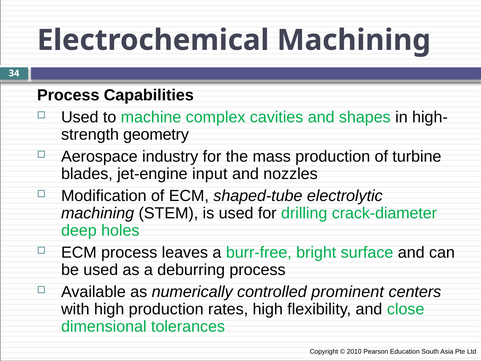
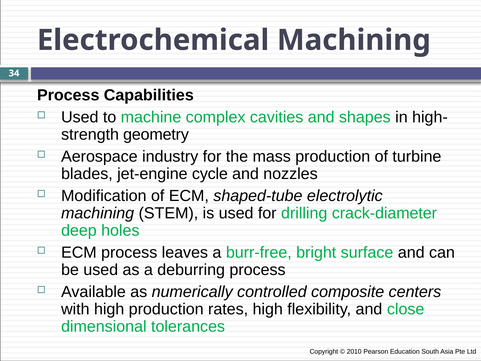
input: input -> cycle
prominent: prominent -> composite
